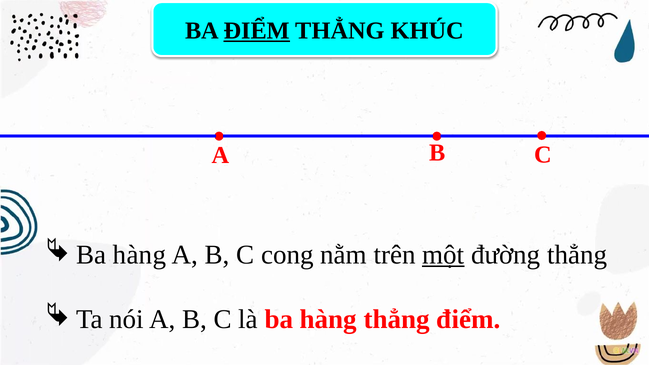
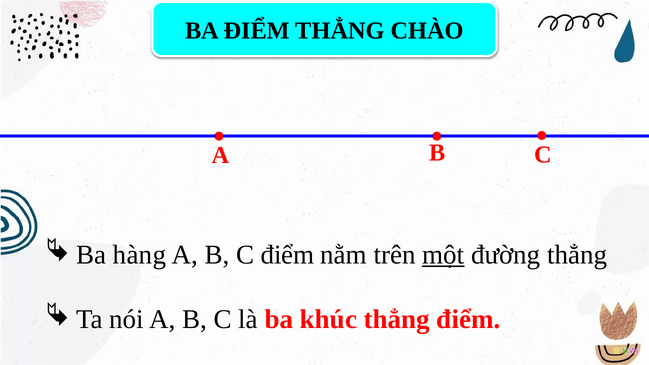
ĐIỂM at (257, 31) underline: present -> none
KHÚC: KHÚC -> CHÀO
C cong: cong -> điểm
là ba hàng: hàng -> khúc
